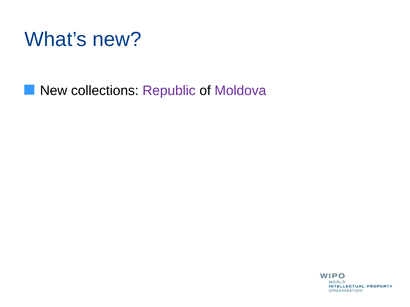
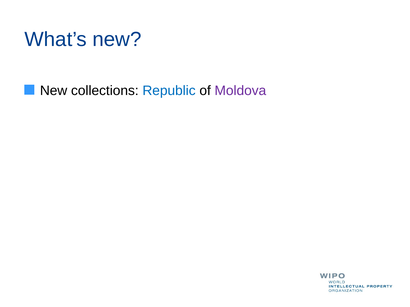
Republic colour: purple -> blue
